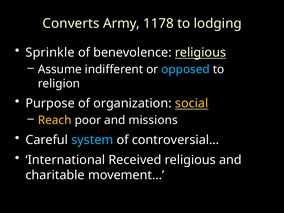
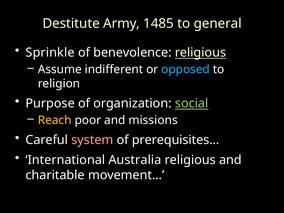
Converts: Converts -> Destitute
1178: 1178 -> 1485
lodging: lodging -> general
social colour: yellow -> light green
system colour: light blue -> pink
controversial…: controversial… -> prerequisites…
Received: Received -> Australia
